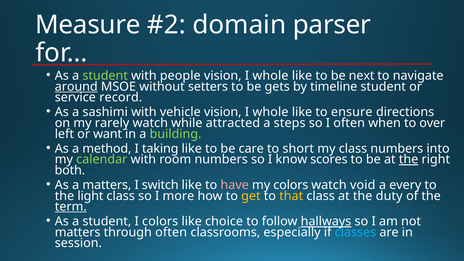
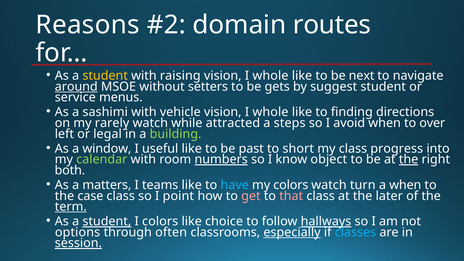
Measure: Measure -> Reasons
parser: parser -> routes
student at (105, 76) colour: light green -> yellow
people: people -> raising
timeline: timeline -> suggest
record: record -> menus
ensure: ensure -> finding
I often: often -> avoid
want: want -> legal
method: method -> window
taking: taking -> useful
care: care -> past
class numbers: numbers -> progress
numbers at (221, 159) underline: none -> present
scores: scores -> object
switch: switch -> teams
have colour: pink -> light blue
void: void -> turn
a every: every -> when
light: light -> case
more: more -> point
get colour: yellow -> pink
that colour: yellow -> pink
duty: duty -> later
student at (107, 221) underline: none -> present
matters at (78, 232): matters -> options
especially underline: none -> present
session underline: none -> present
